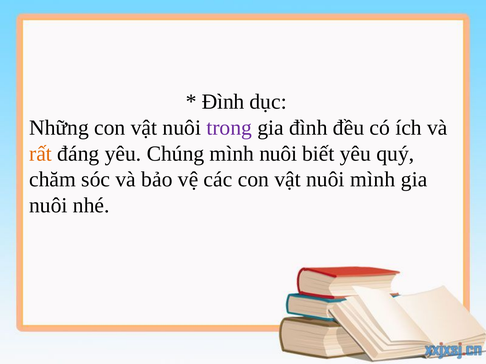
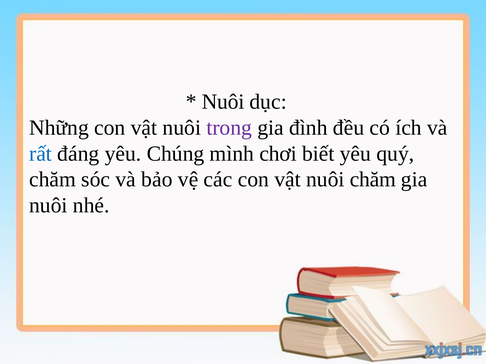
Đình at (223, 102): Đình -> Nuôi
rất colour: orange -> blue
mình nuôi: nuôi -> chơi
nuôi mình: mình -> chăm
